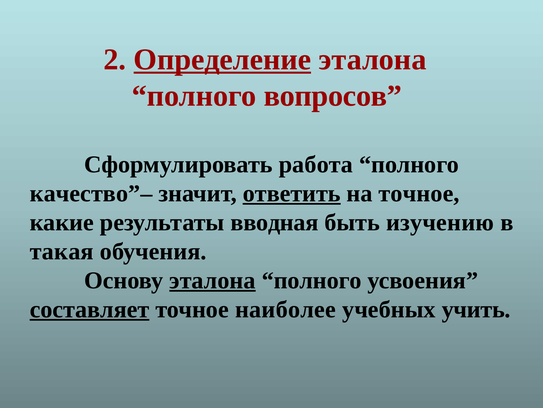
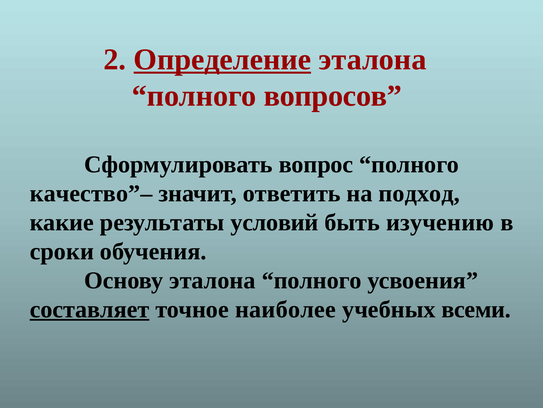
работа: работа -> вопрос
ответить underline: present -> none
на точное: точное -> подход
вводная: вводная -> условий
такая: такая -> сроки
эталона at (212, 280) underline: present -> none
учить: учить -> всеми
